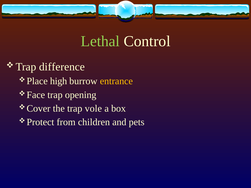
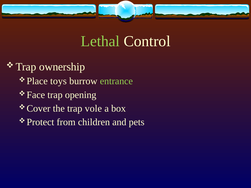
difference: difference -> ownership
high: high -> toys
entrance colour: yellow -> light green
